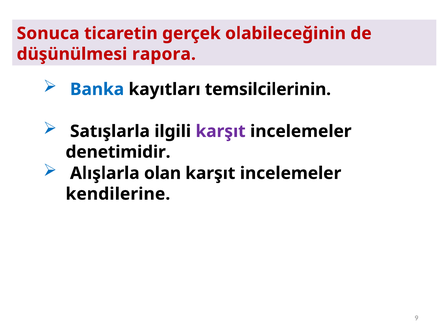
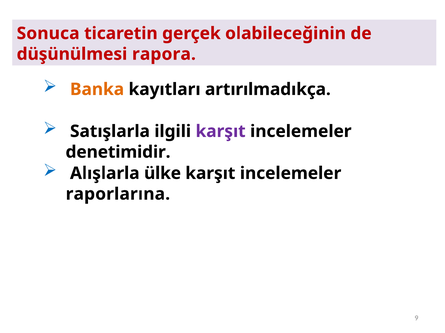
Banka colour: blue -> orange
temsilcilerinin: temsilcilerinin -> artırılmadıkça
olan: olan -> ülke
kendilerine: kendilerine -> raporlarına
